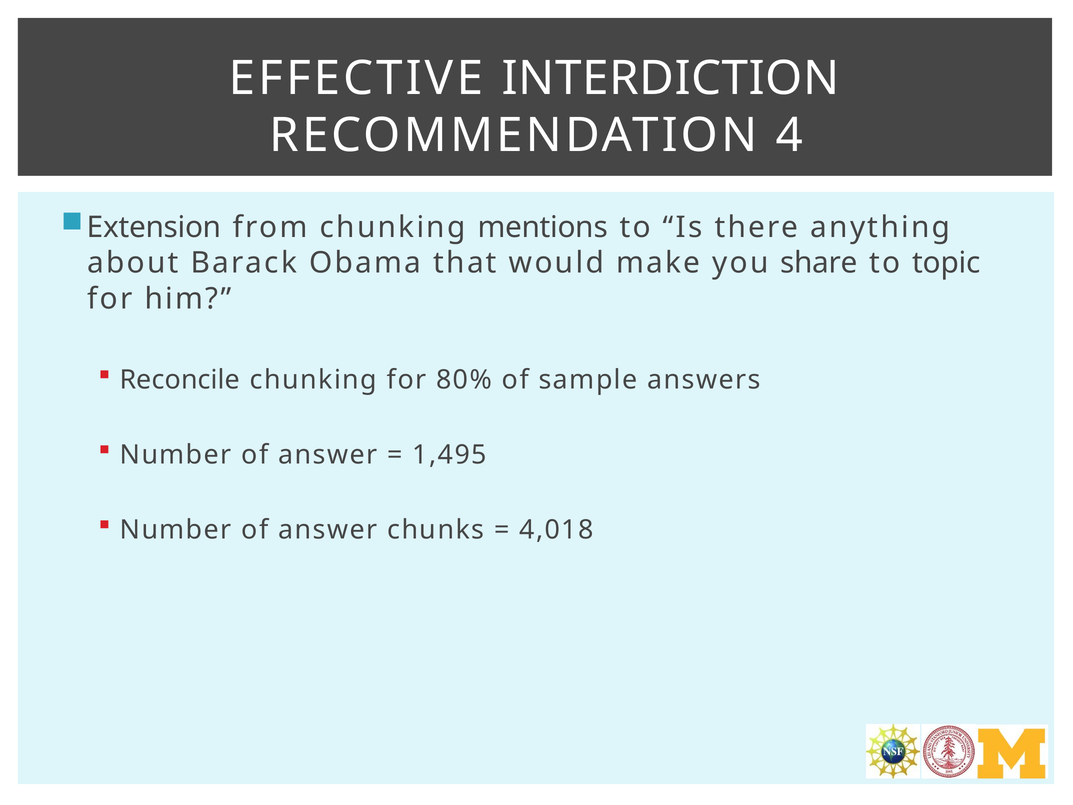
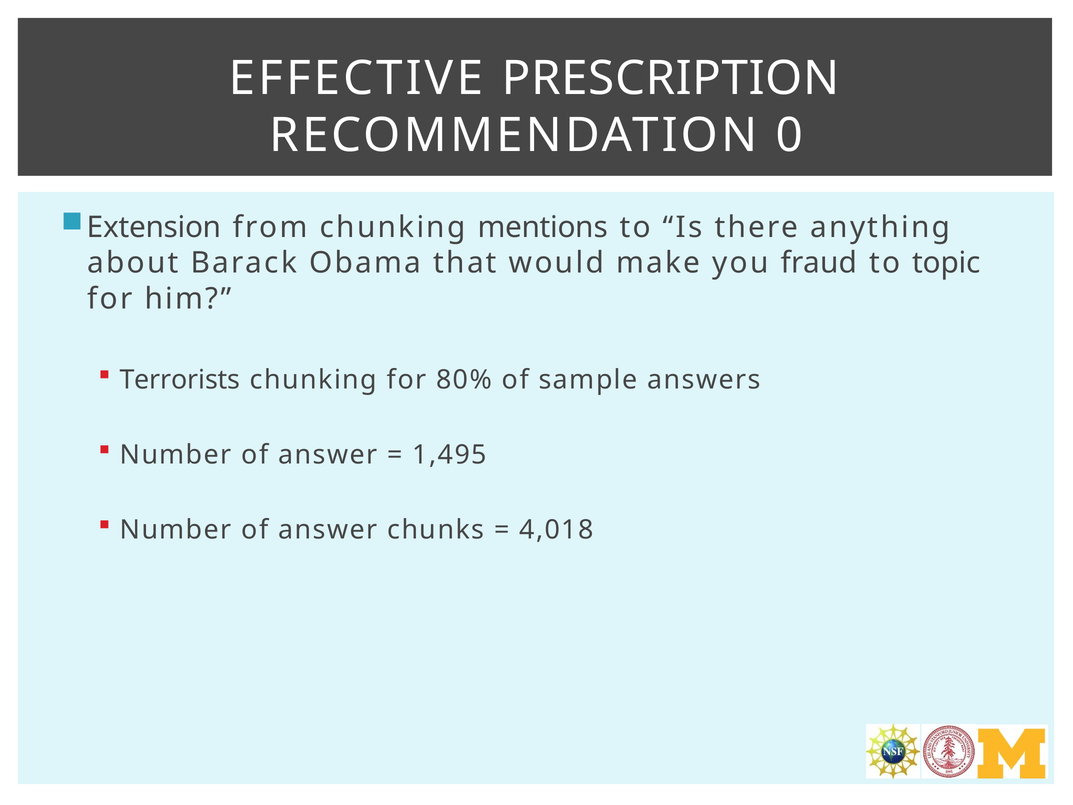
INTERDICTION: INTERDICTION -> PRESCRIPTION
4: 4 -> 0
share: share -> fraud
Reconcile: Reconcile -> Terrorists
